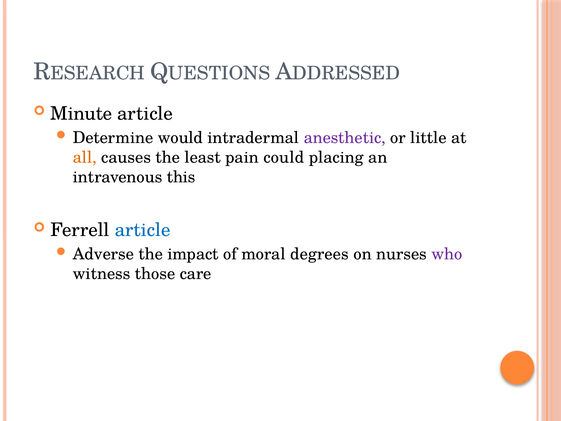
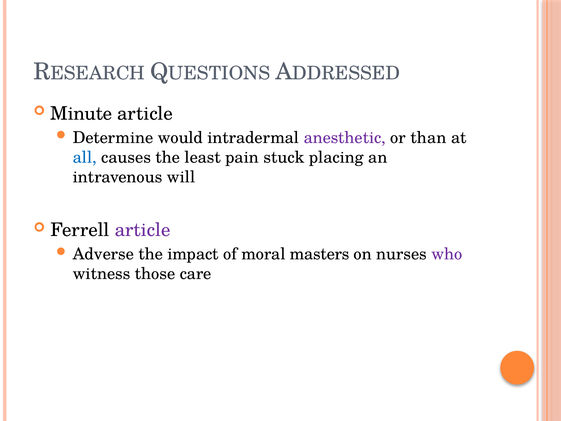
little: little -> than
all colour: orange -> blue
could: could -> stuck
this: this -> will
article at (143, 230) colour: blue -> purple
degrees: degrees -> masters
